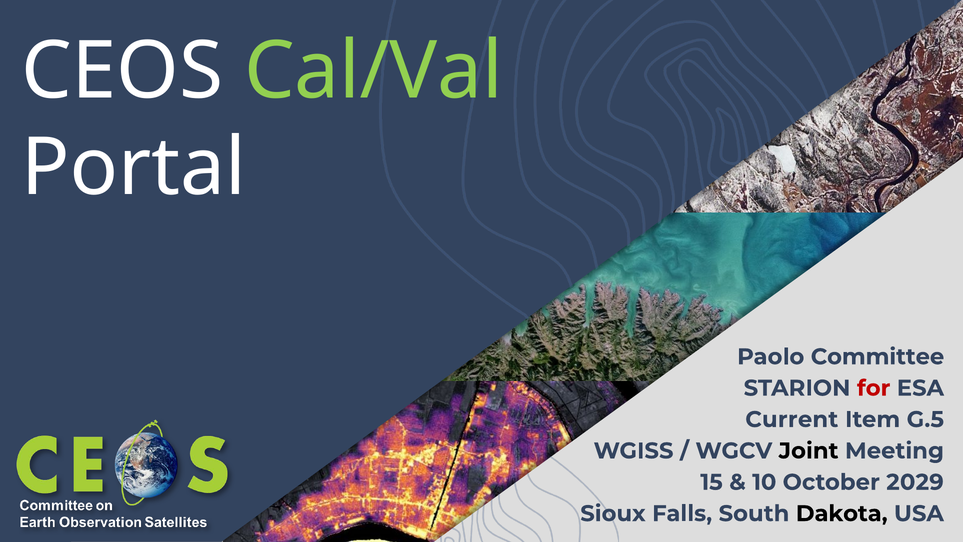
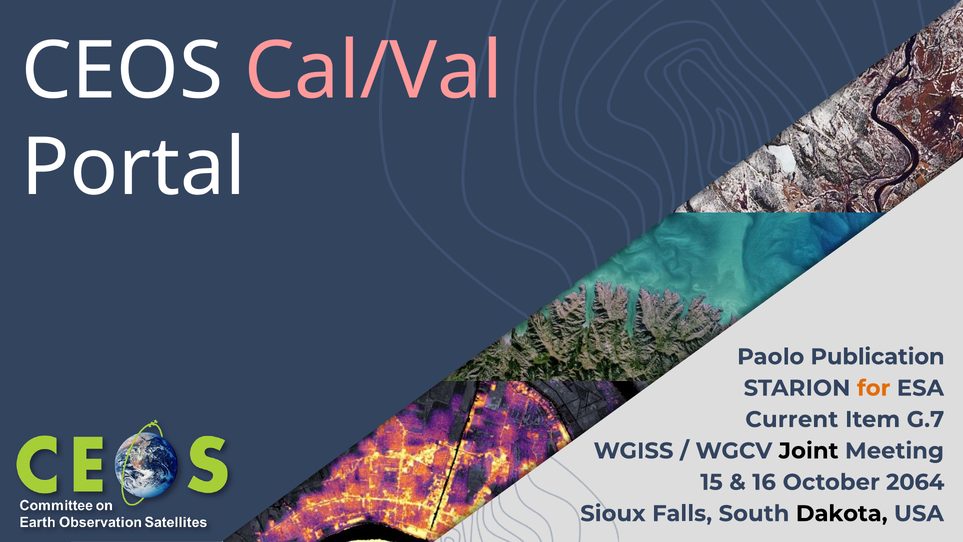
Cal/Val colour: light green -> pink
Committee: Committee -> Publication
for colour: red -> orange
G.5: G.5 -> G.7
10: 10 -> 16
2029: 2029 -> 2064
